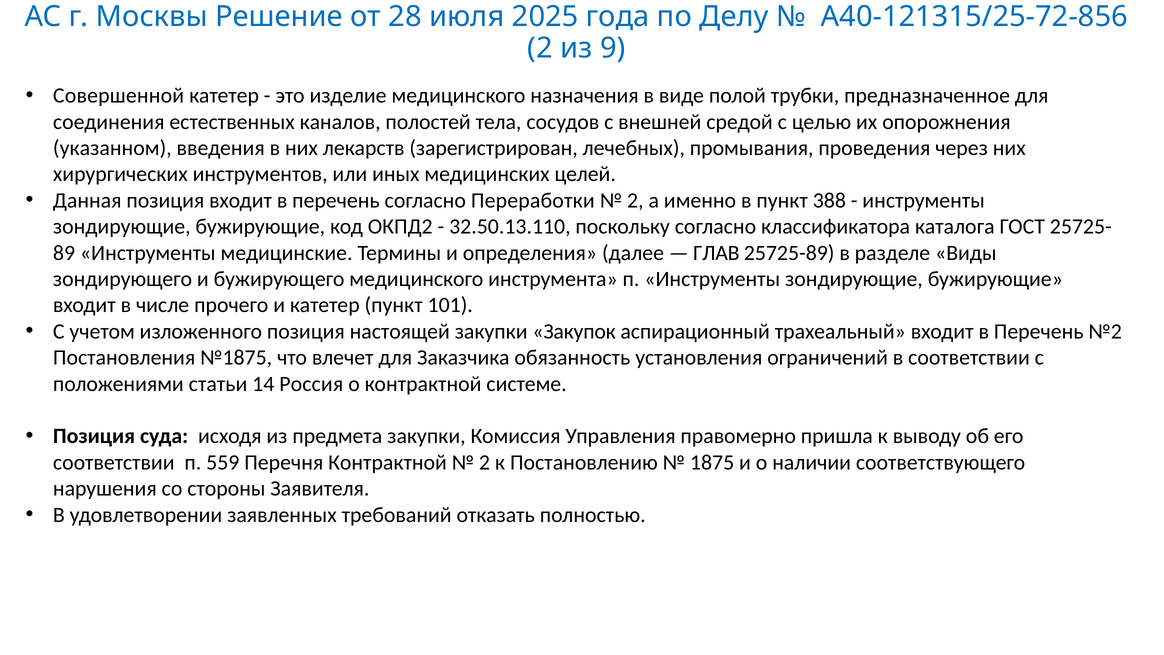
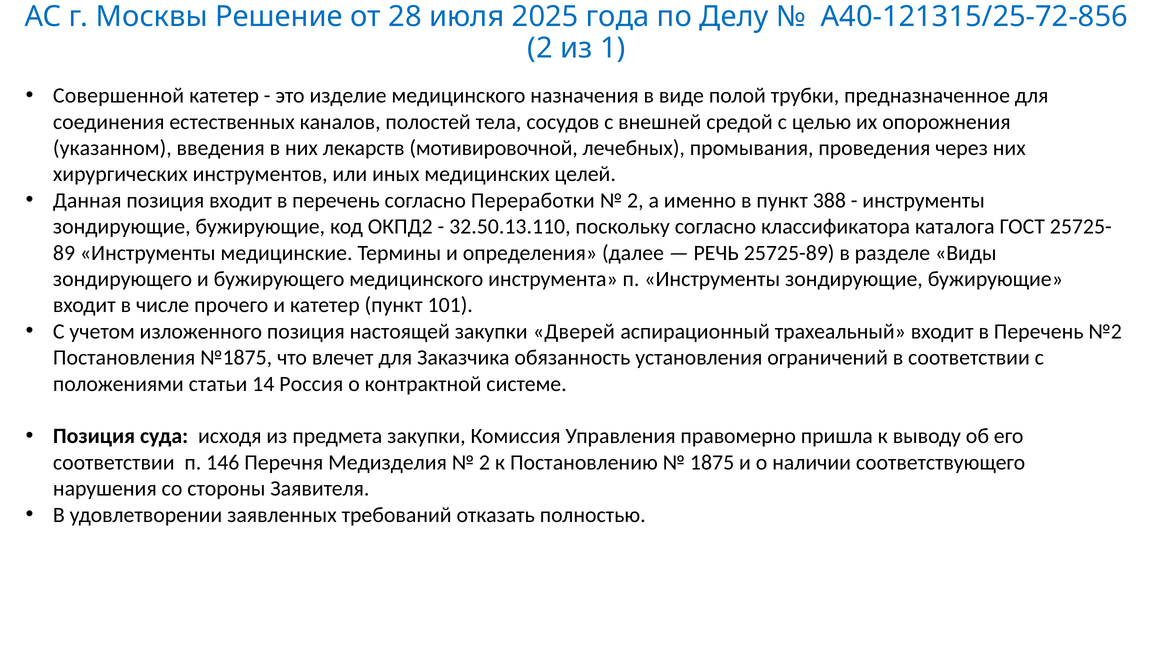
9: 9 -> 1
зарегистрирован: зарегистрирован -> мотивировочной
ГЛАВ: ГЛАВ -> РЕЧЬ
Закупок: Закупок -> Дверей
559: 559 -> 146
Перечня Контрактной: Контрактной -> Медизделия
